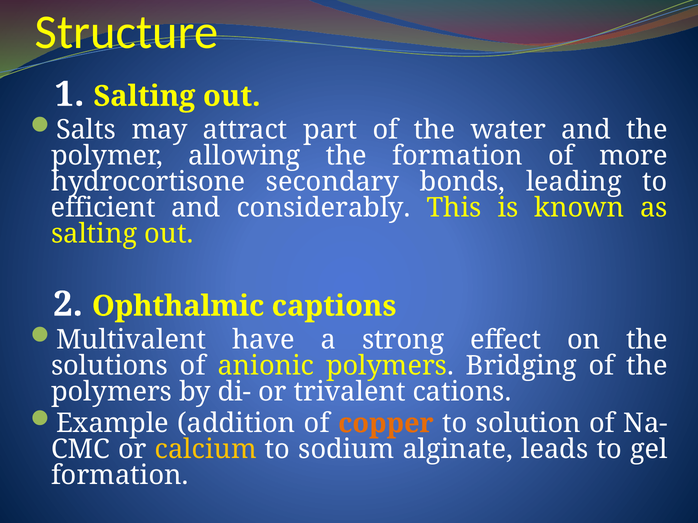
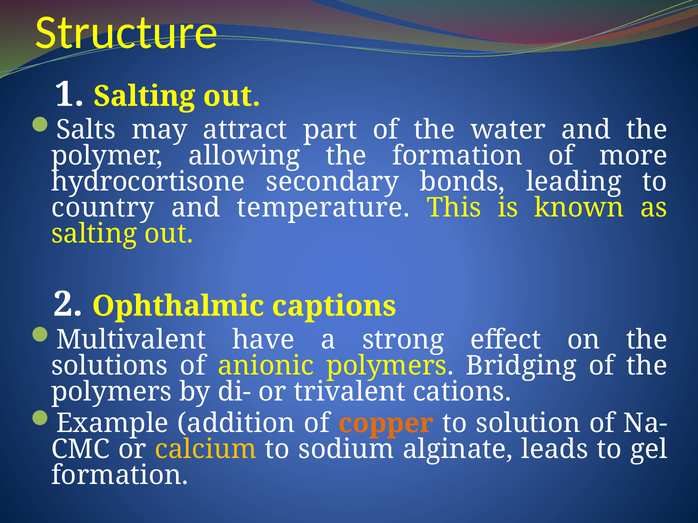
efficient: efficient -> country
considerably: considerably -> temperature
